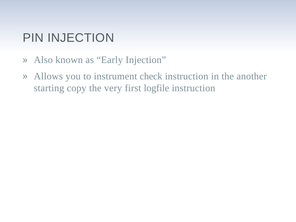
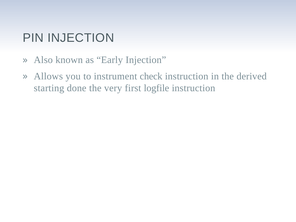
another: another -> derived
copy: copy -> done
